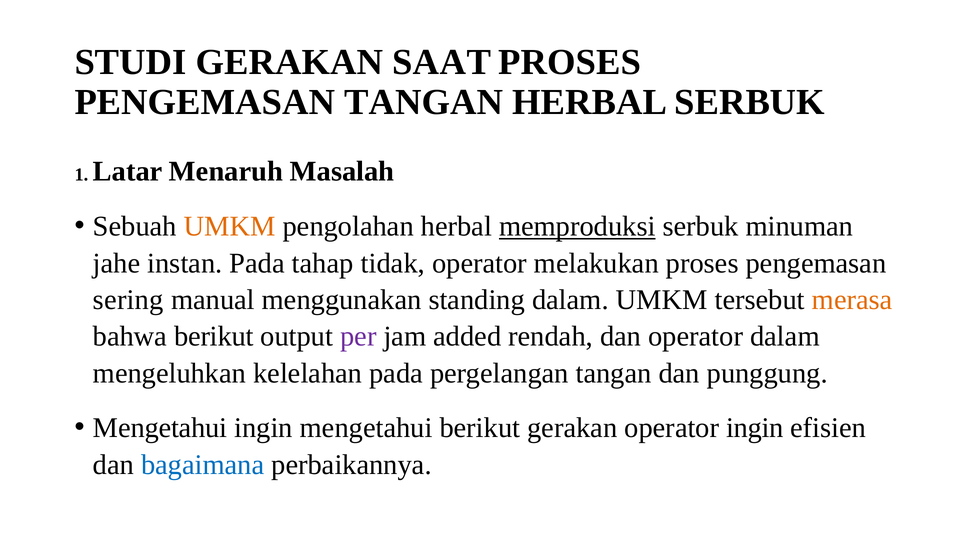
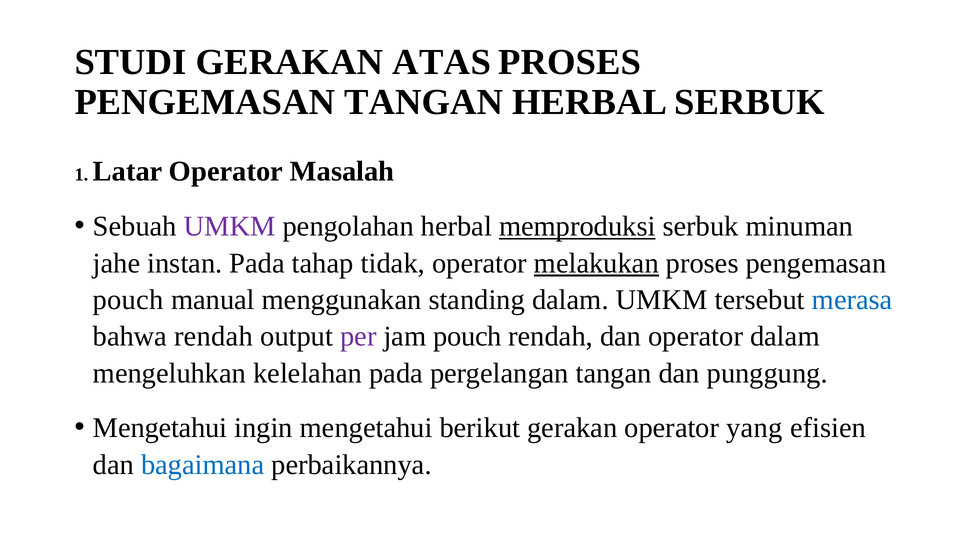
SAAT: SAAT -> ATAS
Latar Menaruh: Menaruh -> Operator
UMKM at (230, 227) colour: orange -> purple
melakukan underline: none -> present
sering at (128, 300): sering -> pouch
merasa colour: orange -> blue
bahwa berikut: berikut -> rendah
jam added: added -> pouch
operator ingin: ingin -> yang
